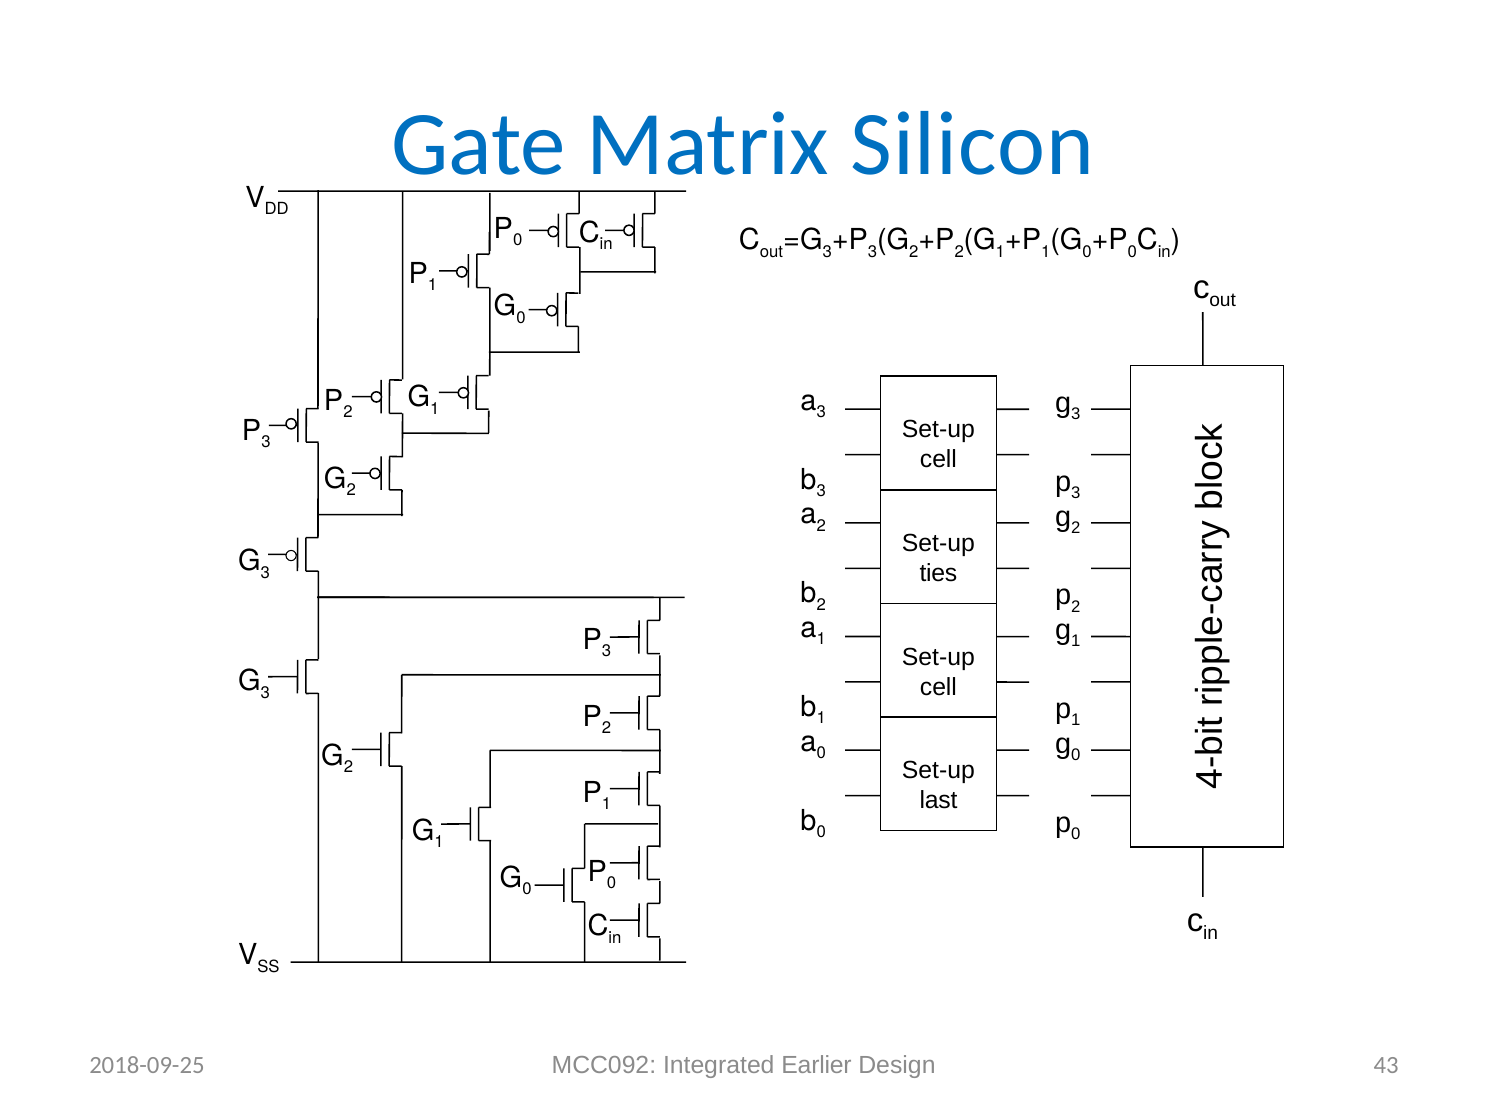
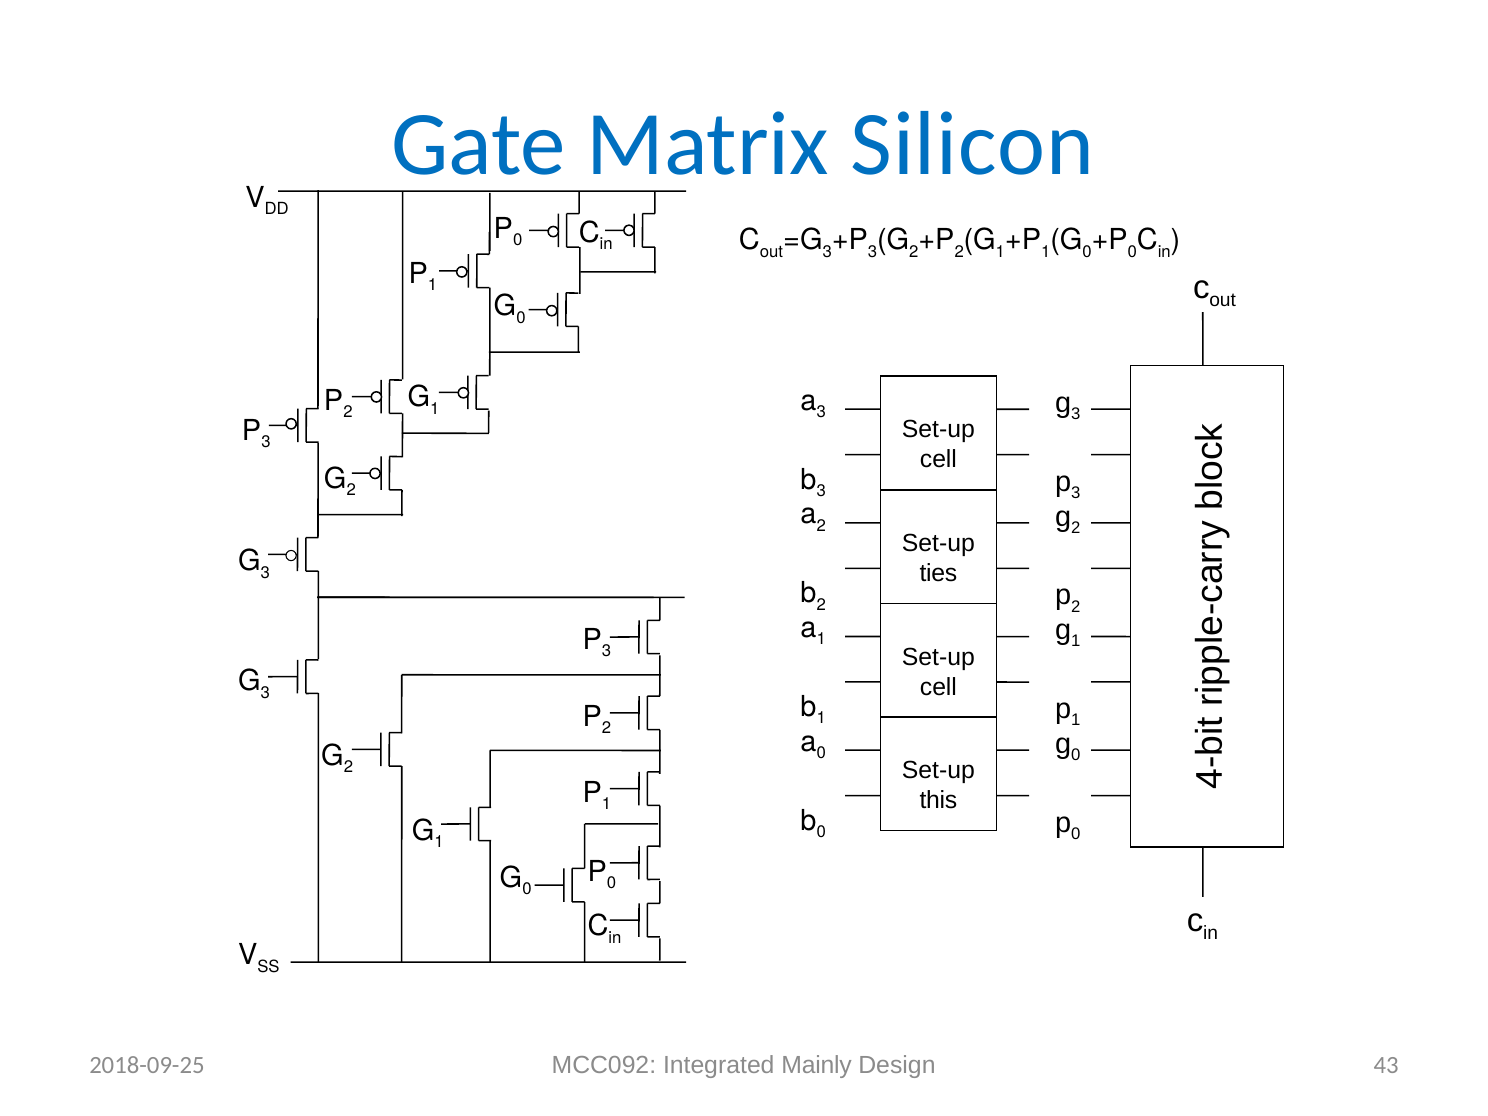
last: last -> this
Earlier: Earlier -> Mainly
